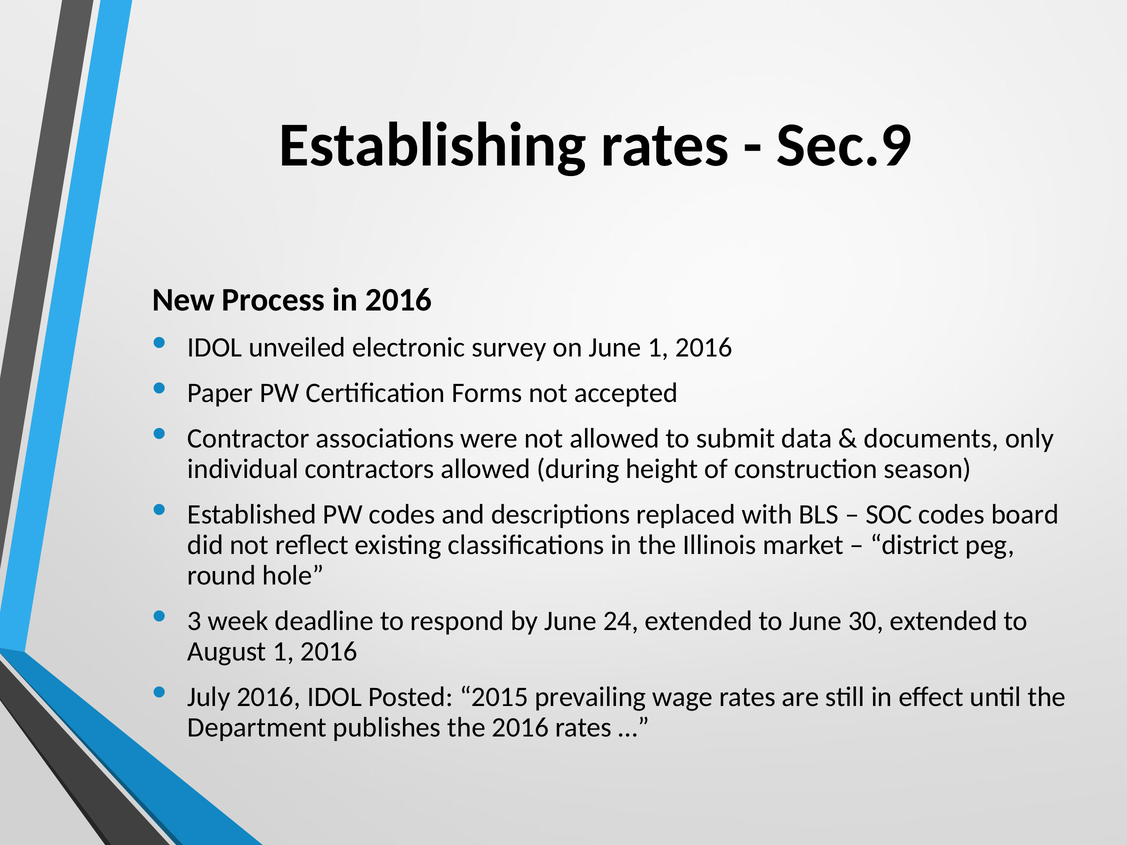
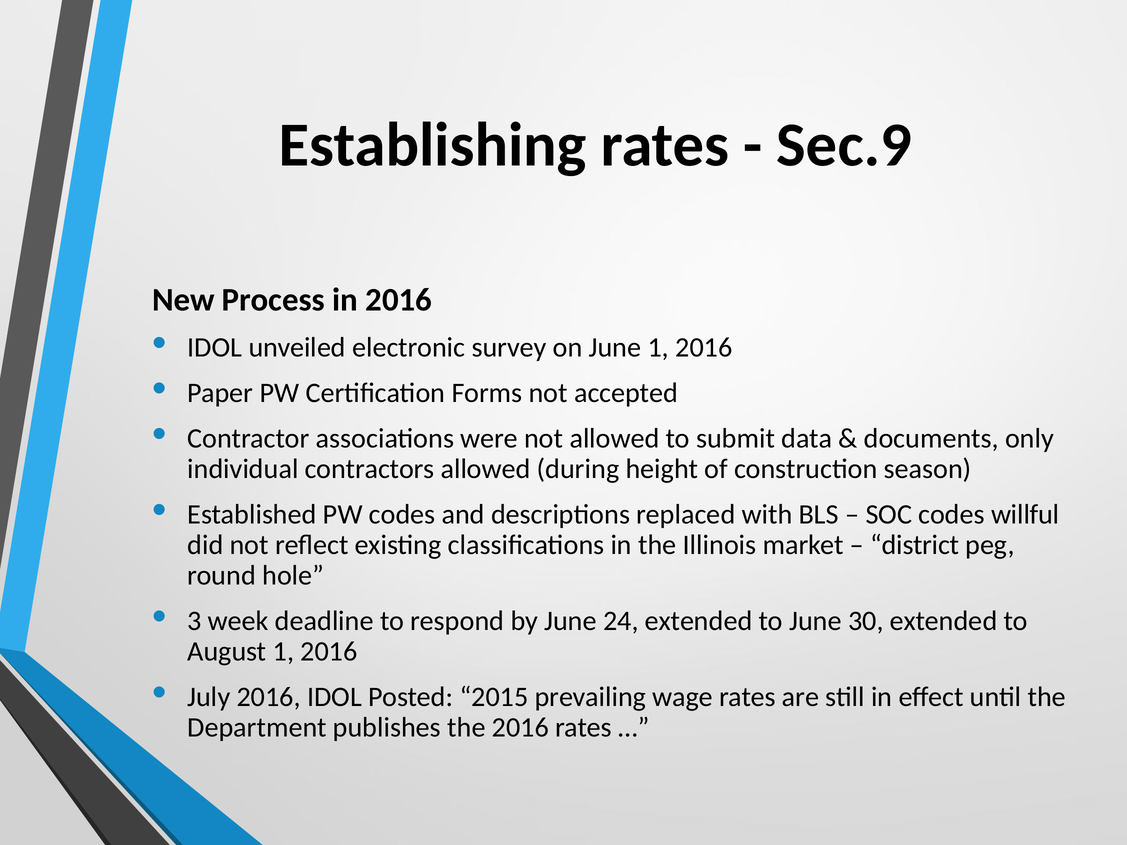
board: board -> willful
